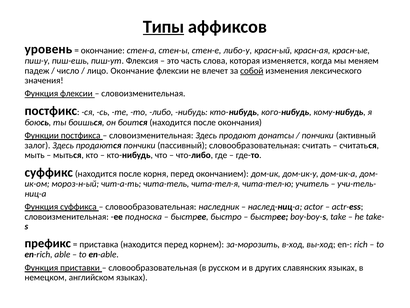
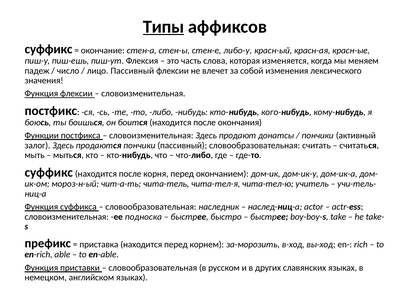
уровень at (48, 49): уровень -> суффикс
лицо Окончание: Окончание -> Пассивный
собой underline: present -> none
